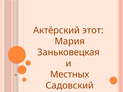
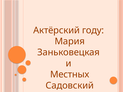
этот: этот -> году
